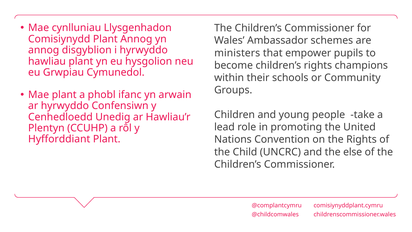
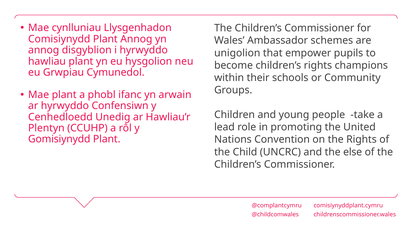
ministers: ministers -> unigolion
Hyfforddiant: Hyfforddiant -> Gomisiynydd
